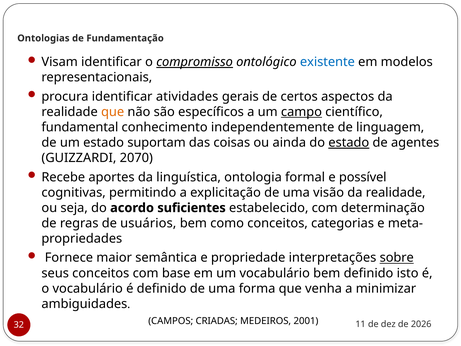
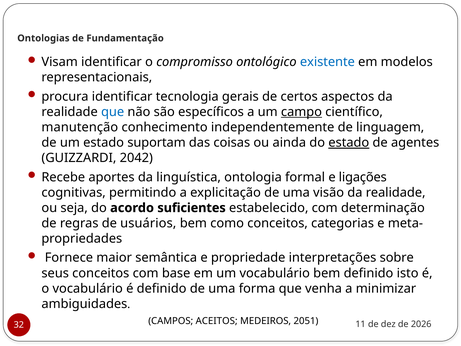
compromisso underline: present -> none
atividades: atividades -> tecnologia
que at (113, 112) colour: orange -> blue
fundamental: fundamental -> manutenção
2070: 2070 -> 2042
possível: possível -> ligações
sobre underline: present -> none
CRIADAS: CRIADAS -> ACEITOS
2001: 2001 -> 2051
